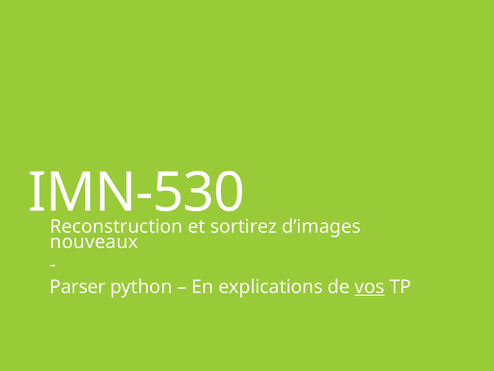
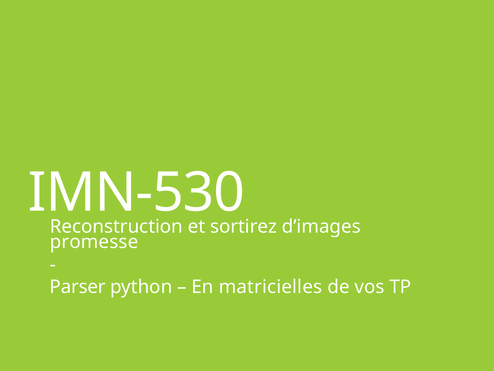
nouveaux: nouveaux -> promesse
explications: explications -> matricielles
vos underline: present -> none
